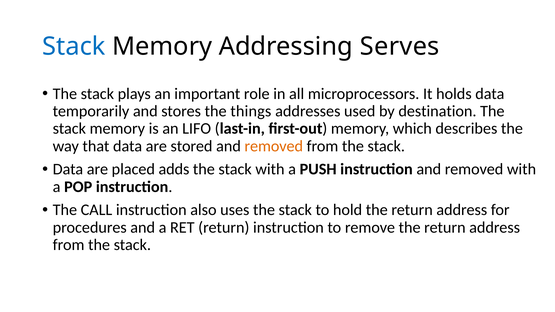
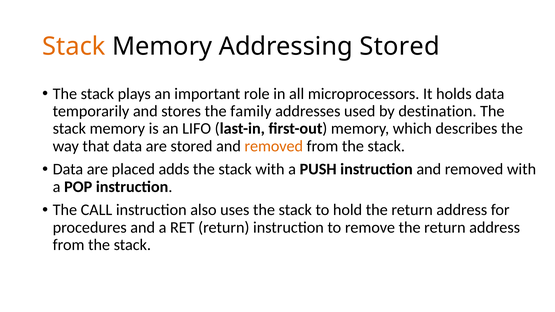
Stack at (74, 47) colour: blue -> orange
Addressing Serves: Serves -> Stored
things: things -> family
